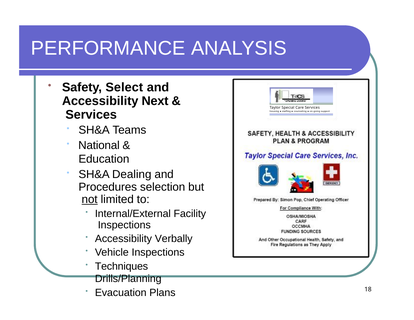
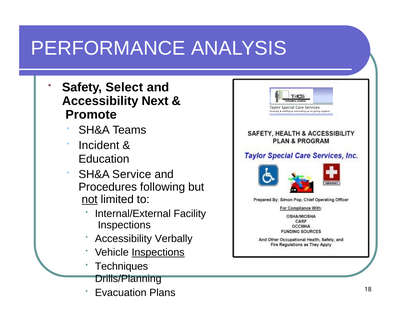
Services at (91, 115): Services -> Promote
National: National -> Incident
Dealing: Dealing -> Service
selection: selection -> following
Inspections at (158, 252) underline: none -> present
